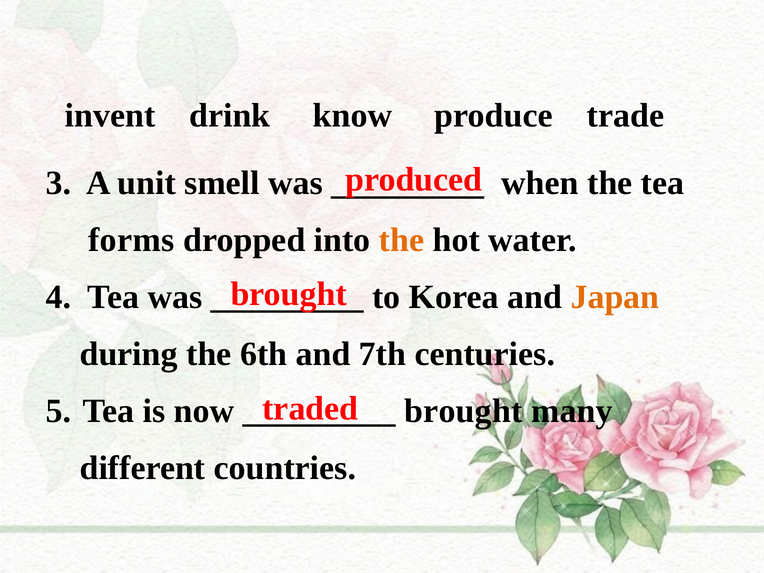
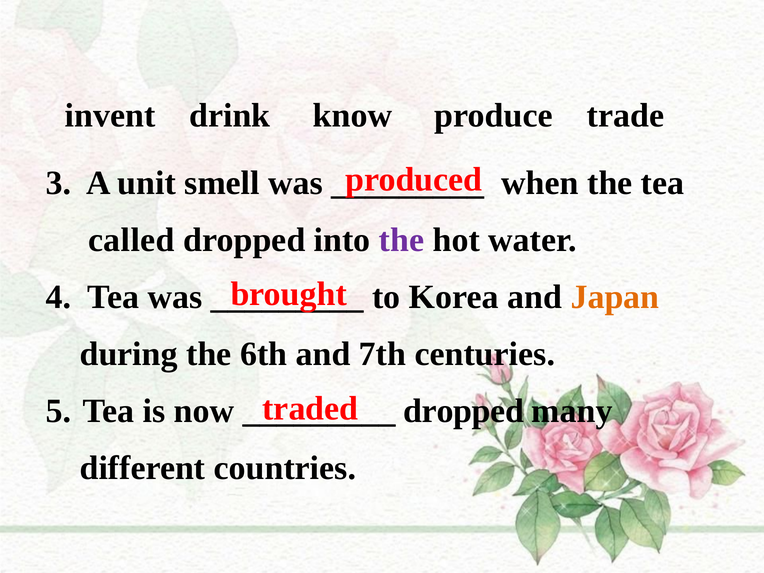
forms: forms -> called
the at (402, 240) colour: orange -> purple
brought at (463, 411): brought -> dropped
